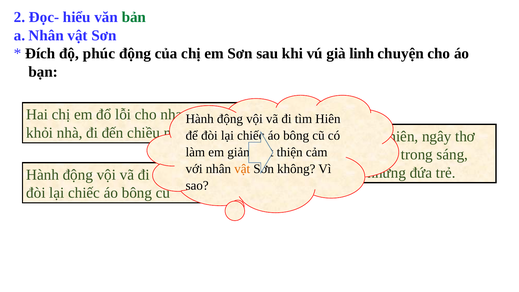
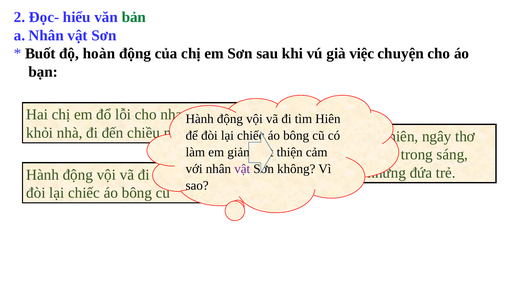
Đích: Đích -> Buốt
phúc: phúc -> hoàn
linh: linh -> việc
vật at (242, 169) colour: orange -> purple
